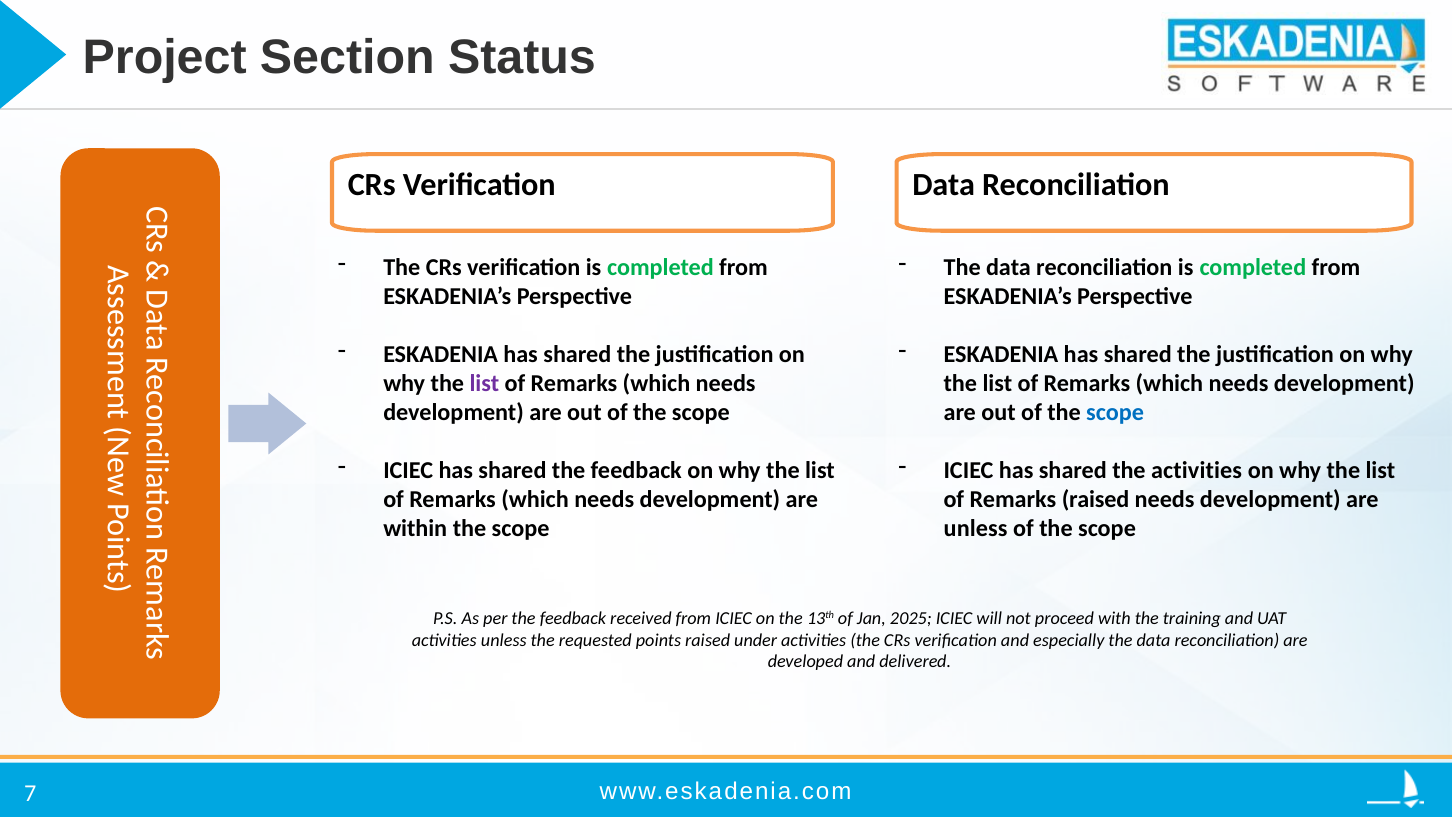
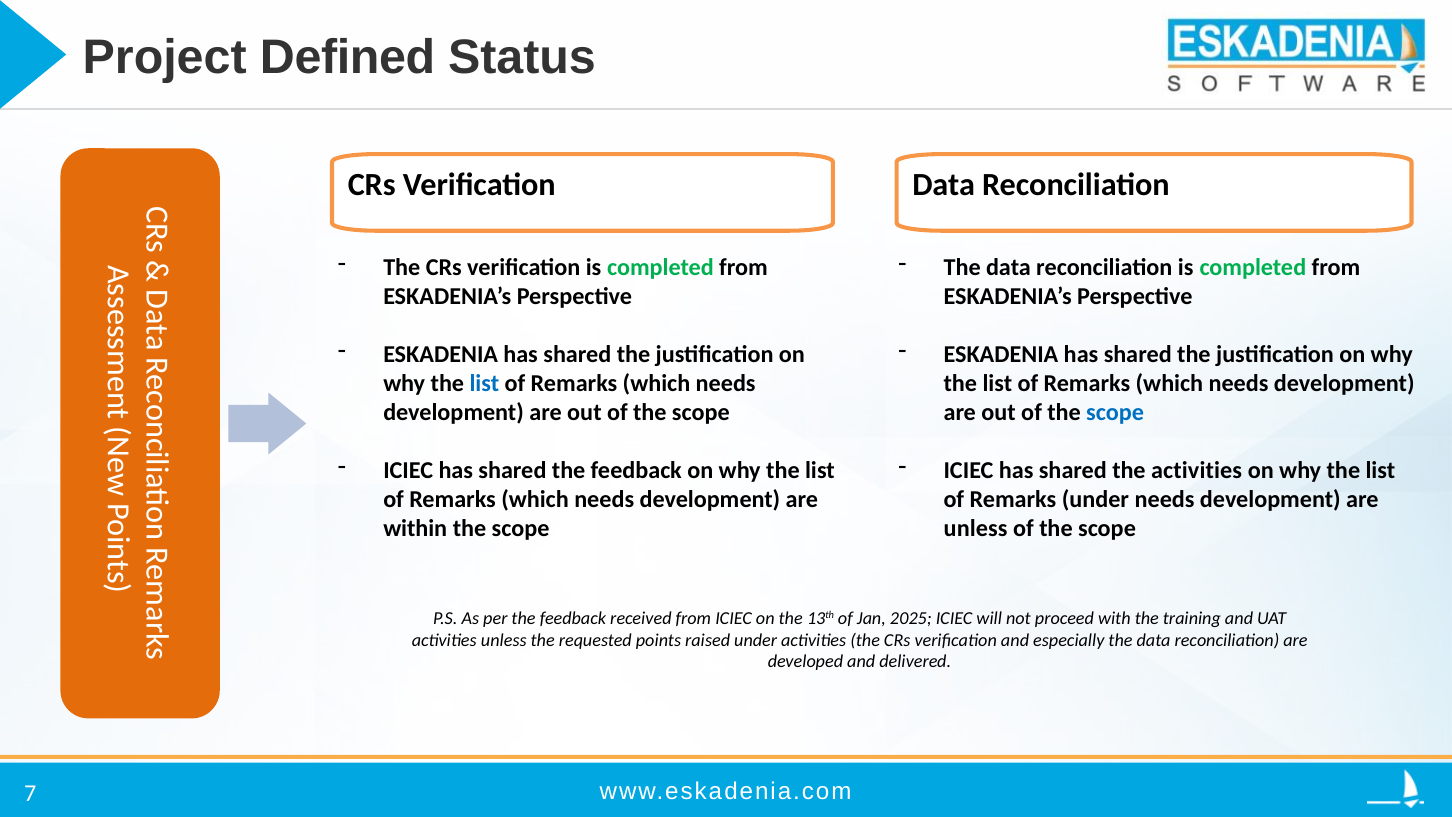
Section: Section -> Defined
list at (484, 383) colour: purple -> blue
Remarks raised: raised -> under
